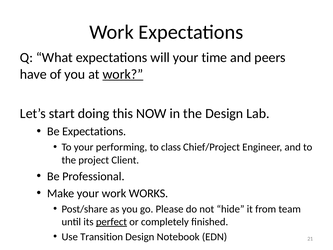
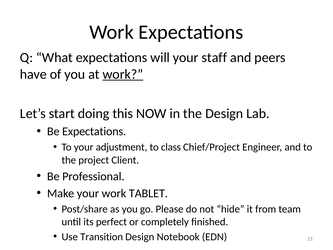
time: time -> staff
performing: performing -> adjustment
WORKS: WORKS -> TABLET
perfect underline: present -> none
